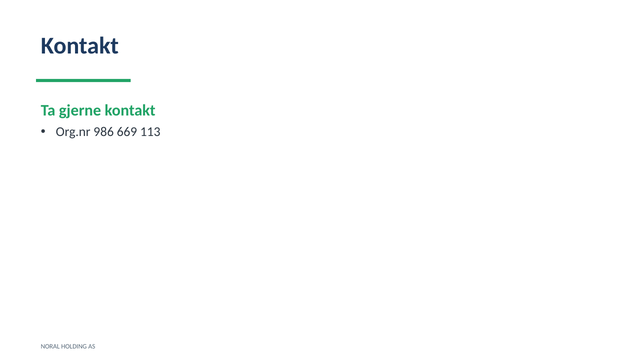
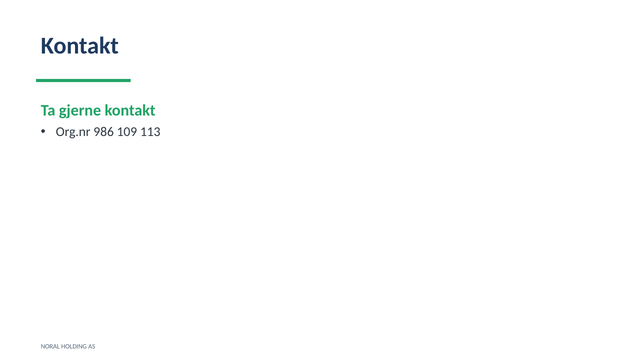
669: 669 -> 109
